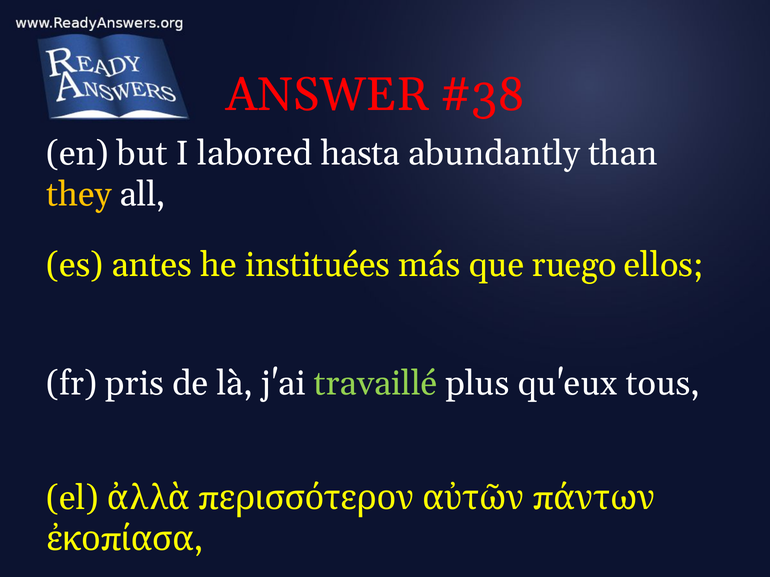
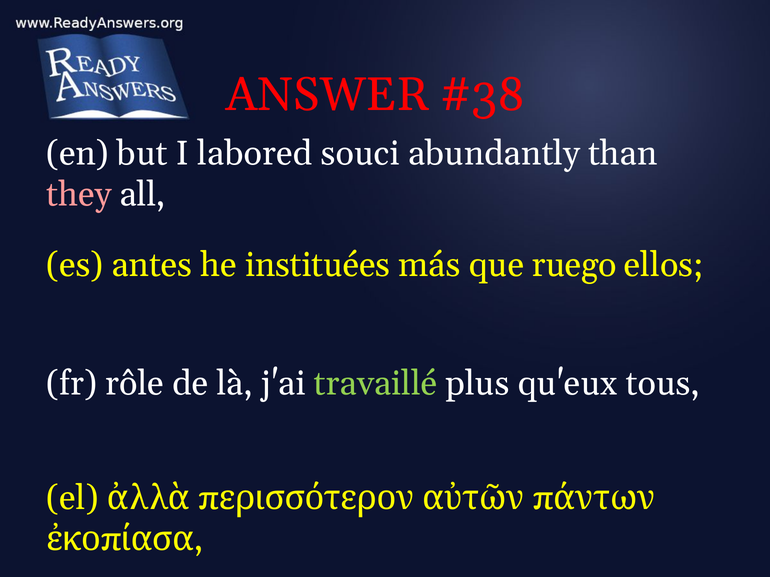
hasta: hasta -> souci
they colour: yellow -> pink
pris: pris -> rôle
